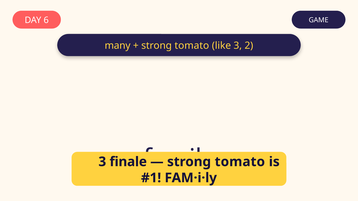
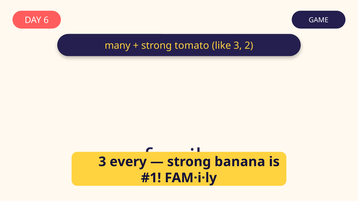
finale: finale -> every
tomato at (240, 162): tomato -> banana
